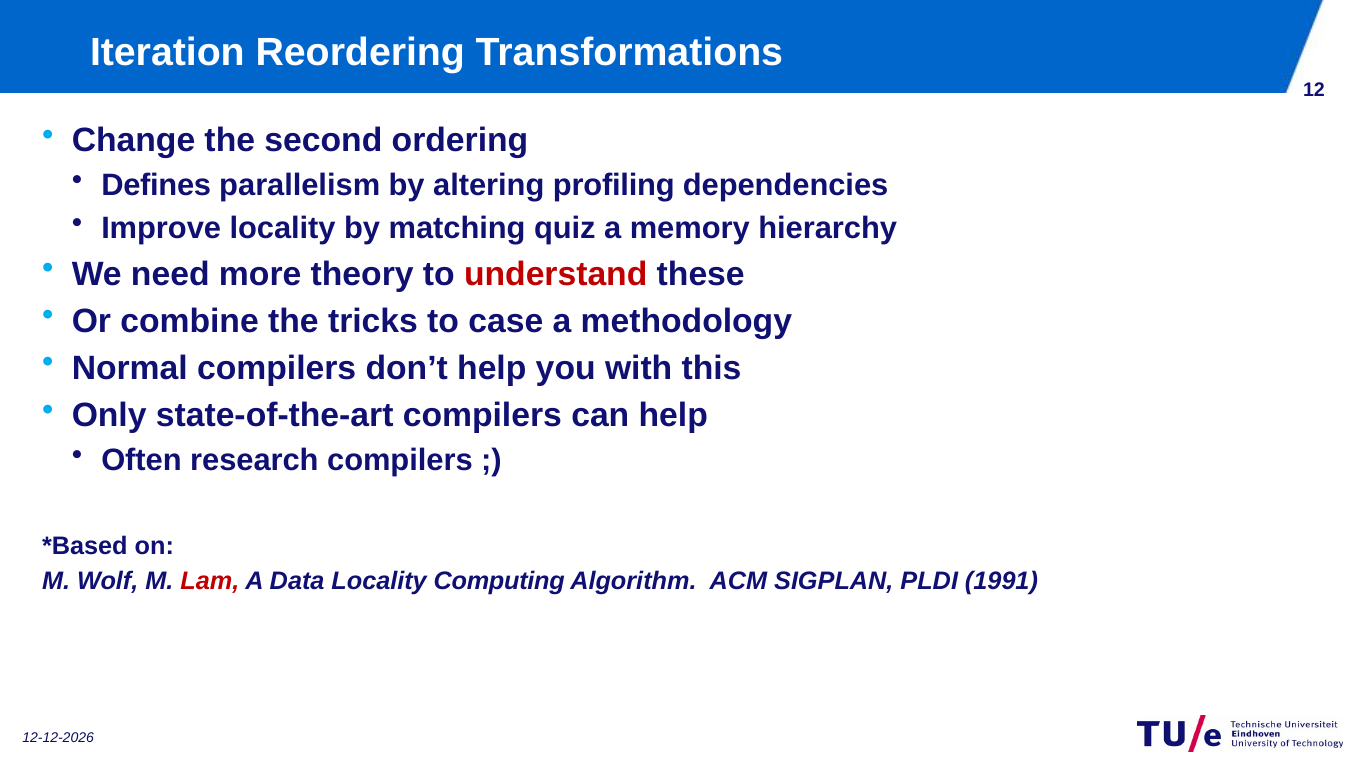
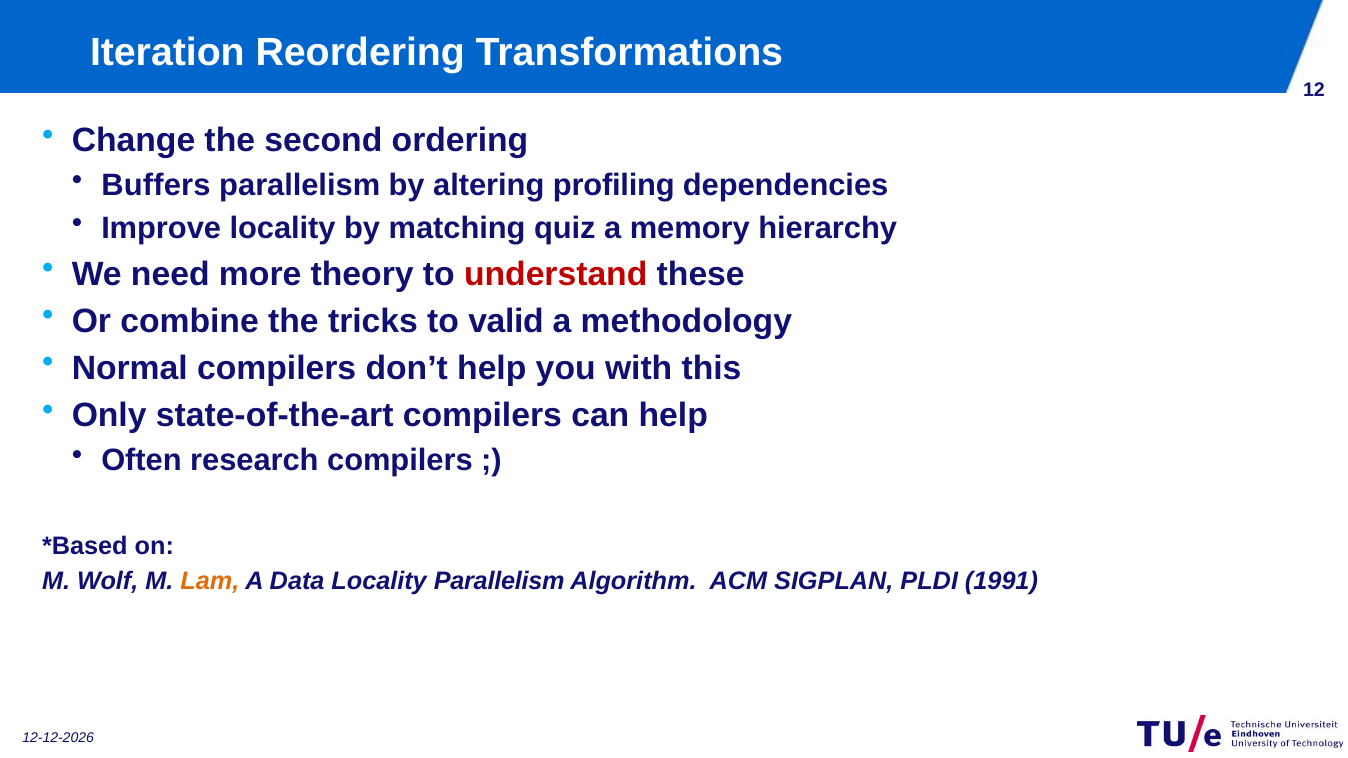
Defines: Defines -> Buffers
case: case -> valid
Lam colour: red -> orange
Locality Computing: Computing -> Parallelism
